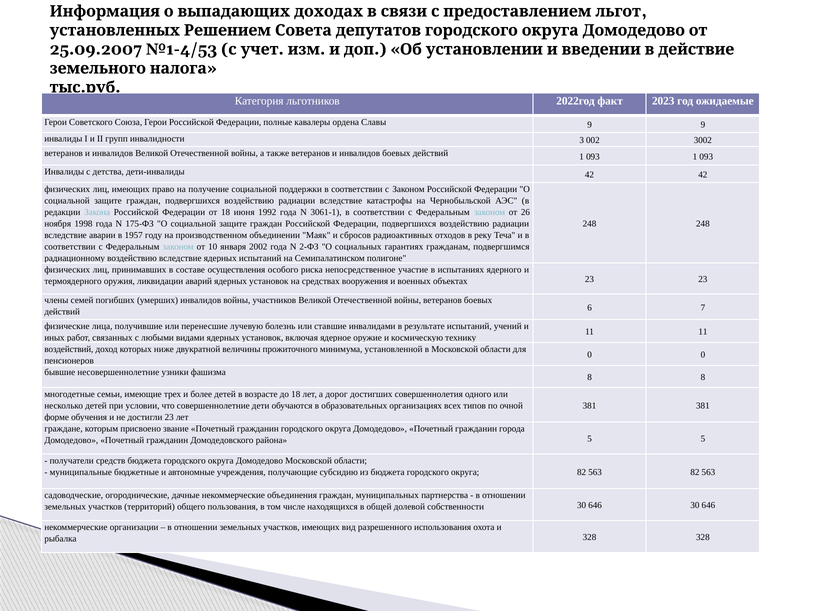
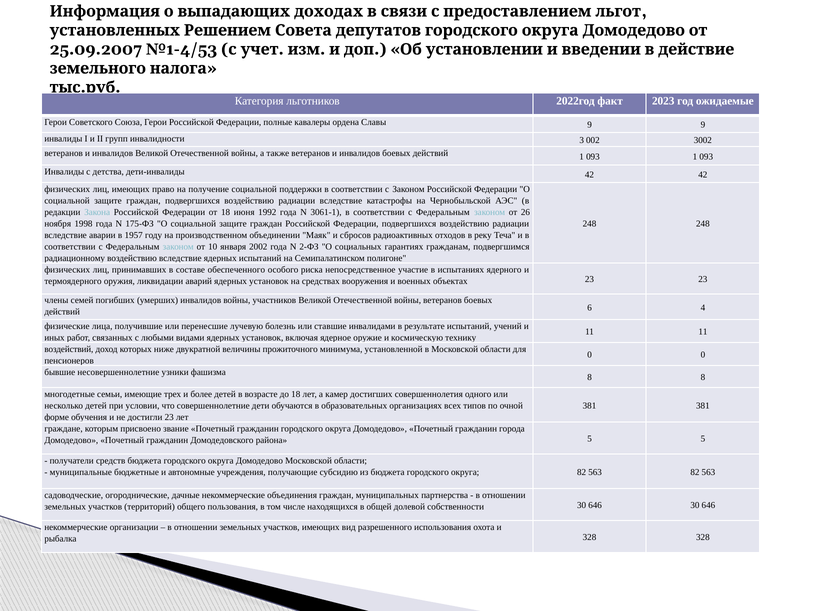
осуществления: осуществления -> обеспеченного
7: 7 -> 4
дорог: дорог -> камер
